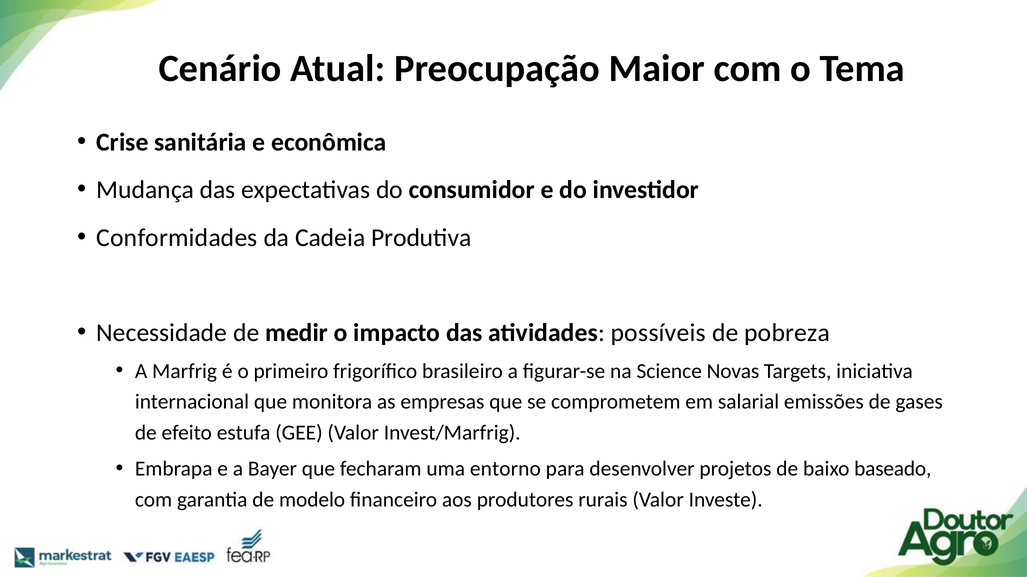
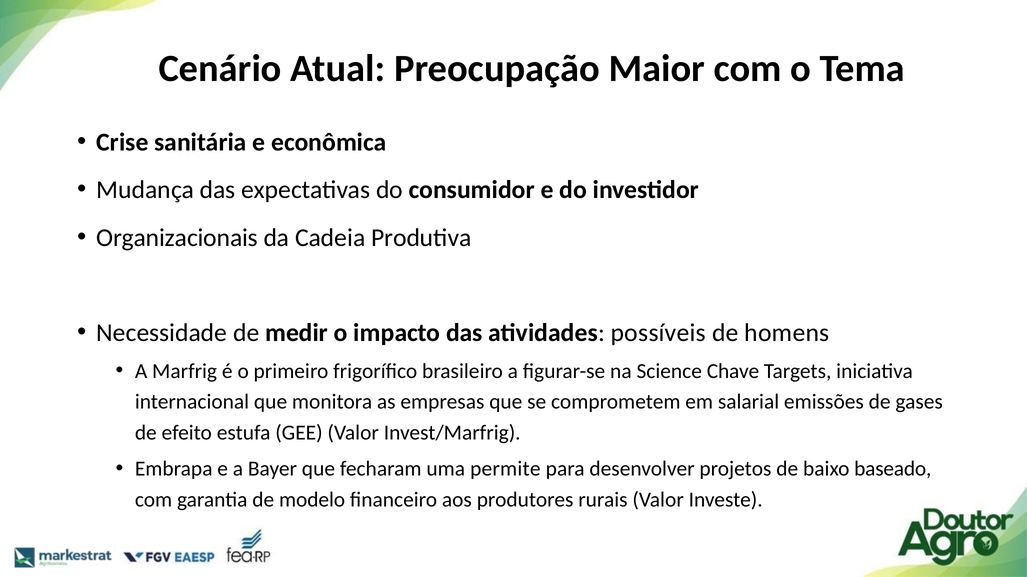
Conformidades: Conformidades -> Organizacionais
pobreza: pobreza -> homens
Novas: Novas -> Chave
entorno: entorno -> permite
